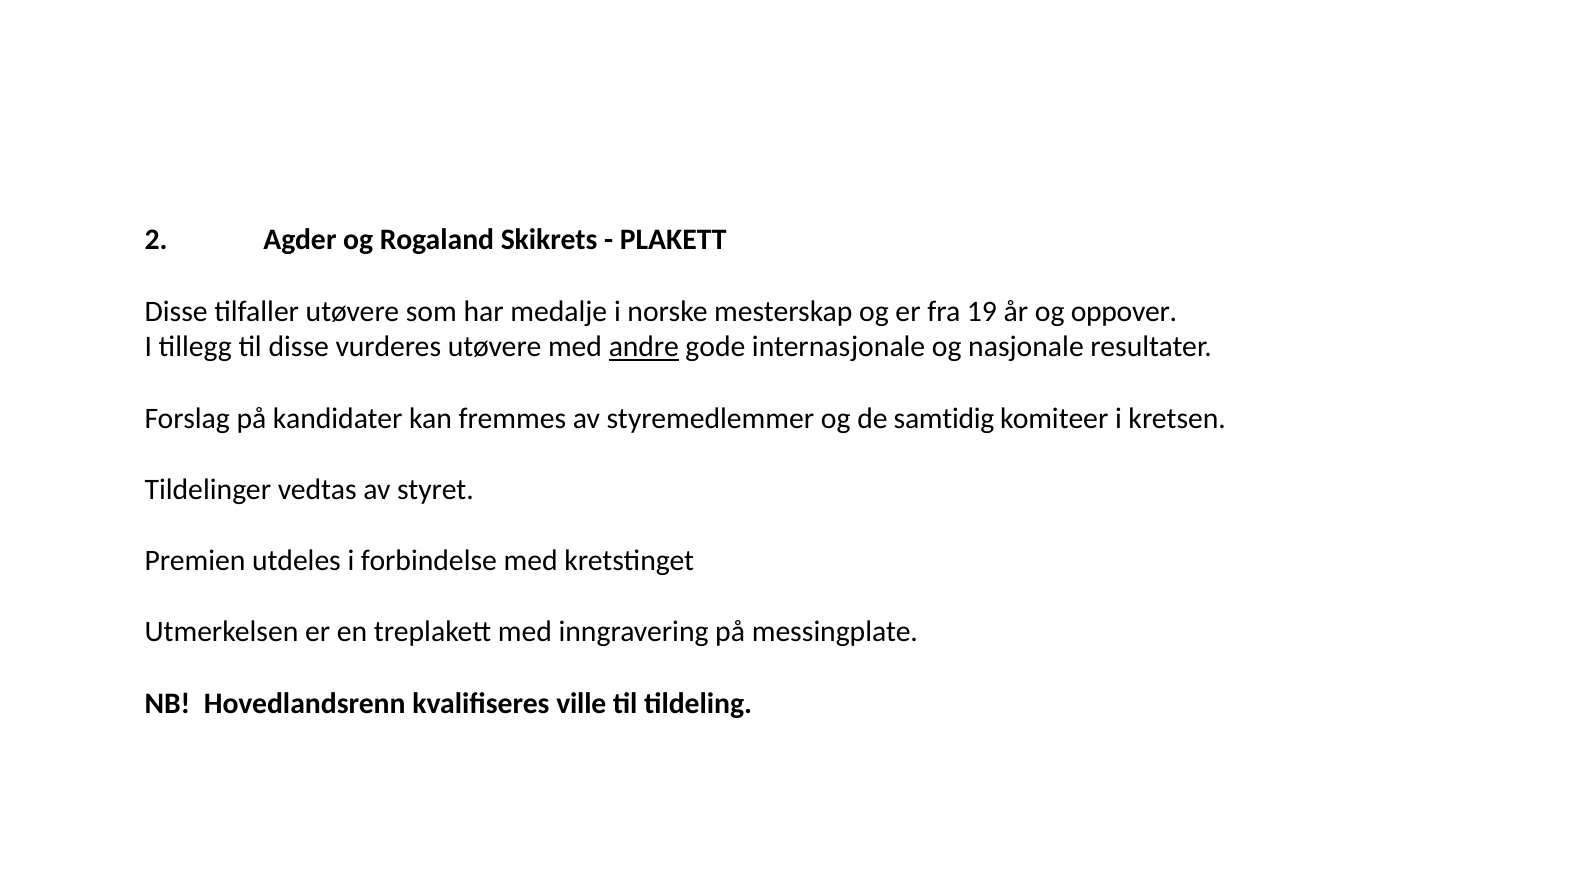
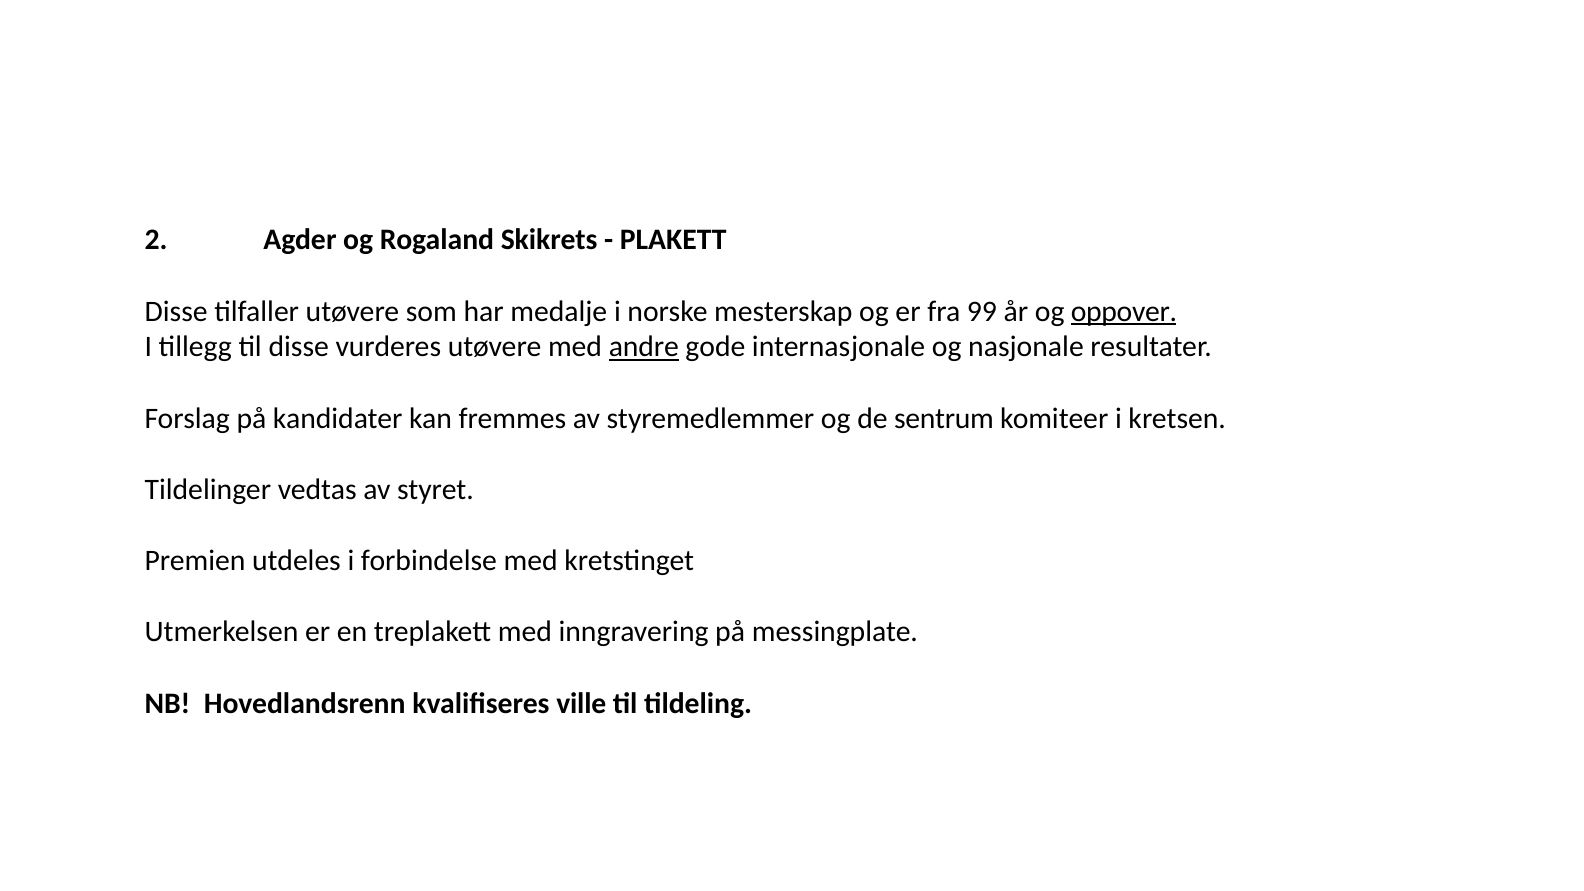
19: 19 -> 99
oppover underline: none -> present
samtidig: samtidig -> sentrum
